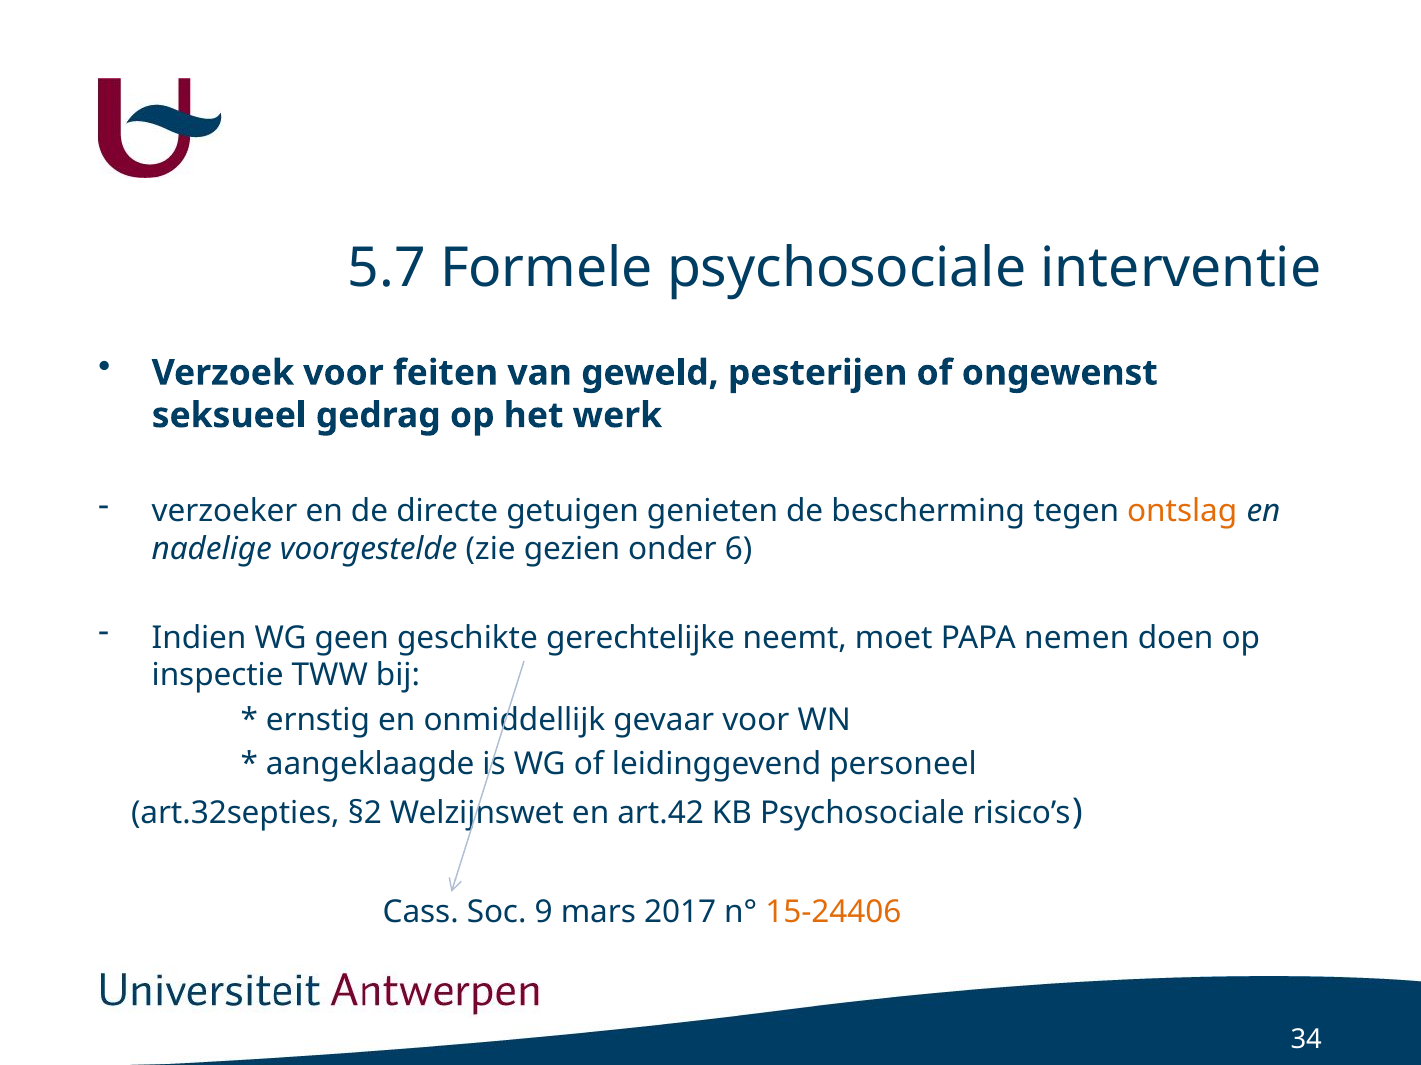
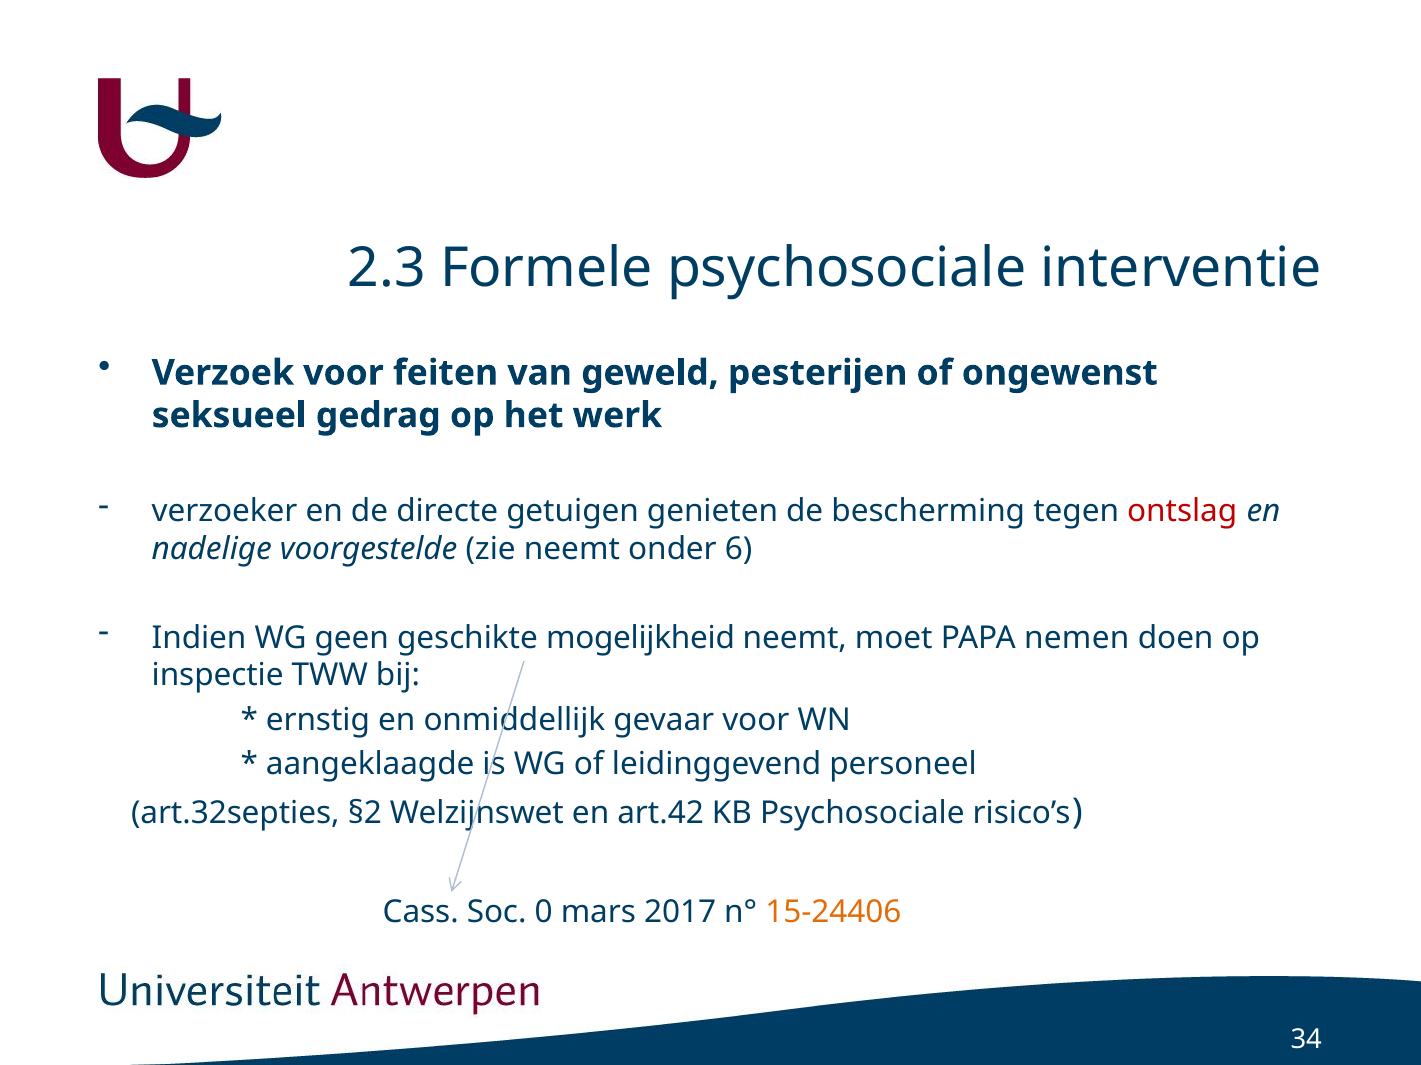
5.7: 5.7 -> 2.3
ontslag colour: orange -> red
zie gezien: gezien -> neemt
gerechtelijke: gerechtelijke -> mogelijkheid
9: 9 -> 0
